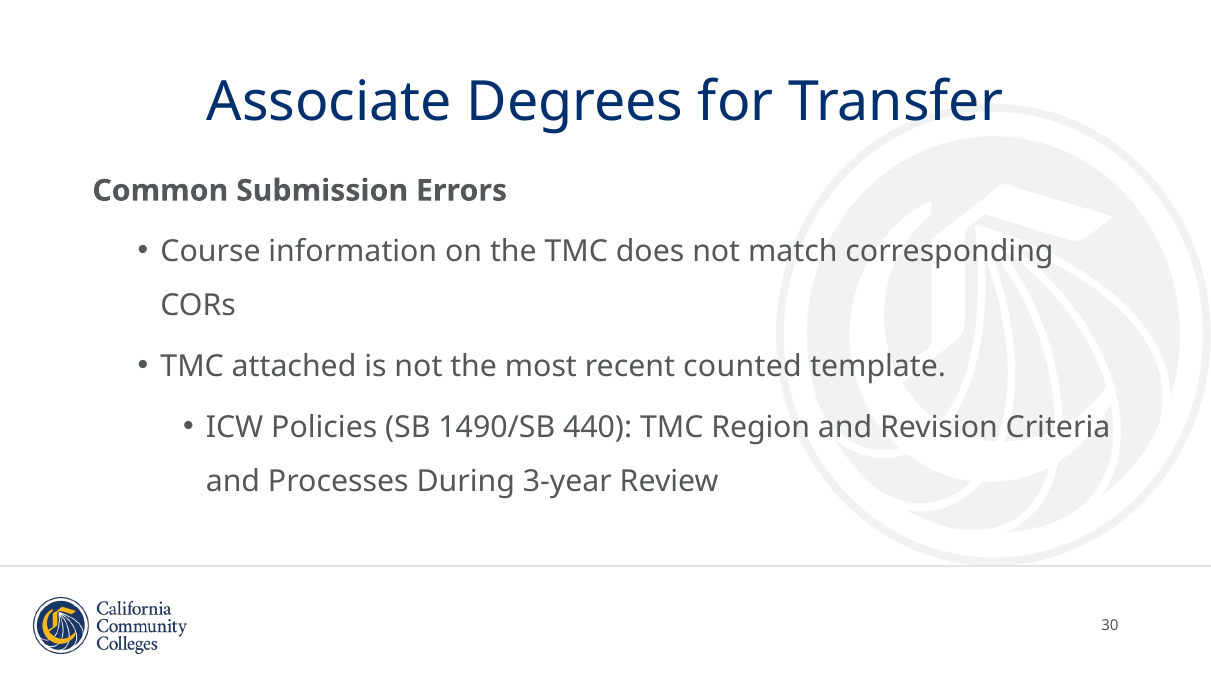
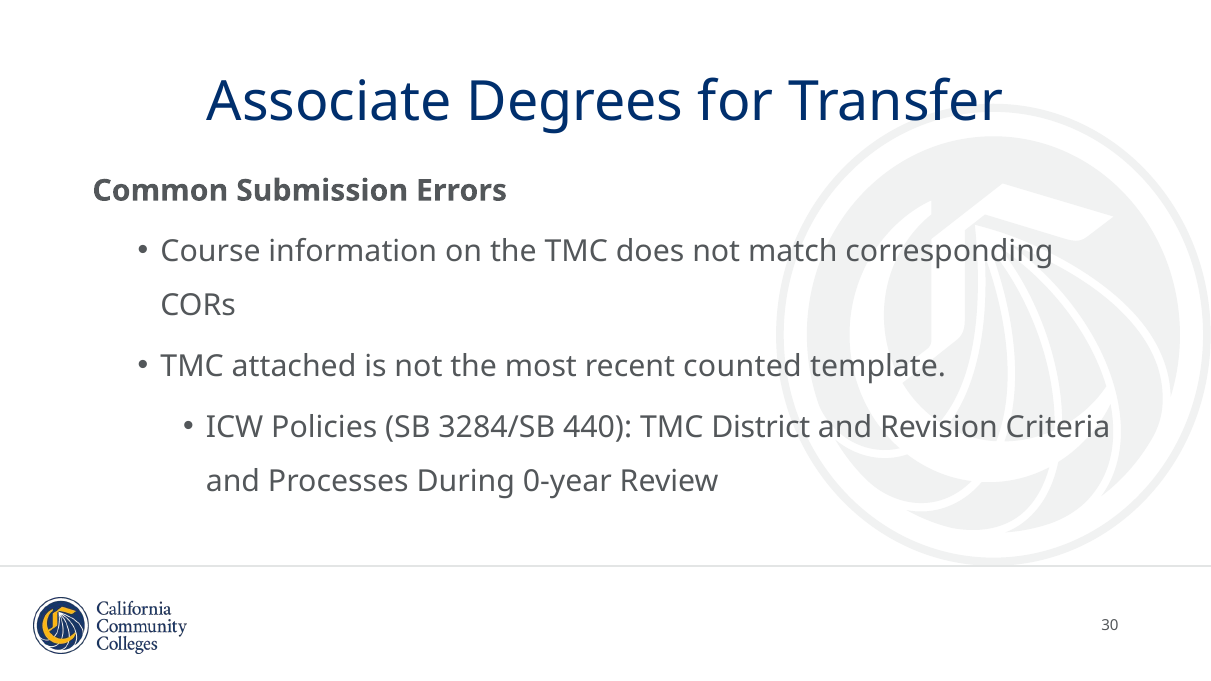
1490/SB: 1490/SB -> 3284/SB
Region: Region -> District
3-year: 3-year -> 0-year
